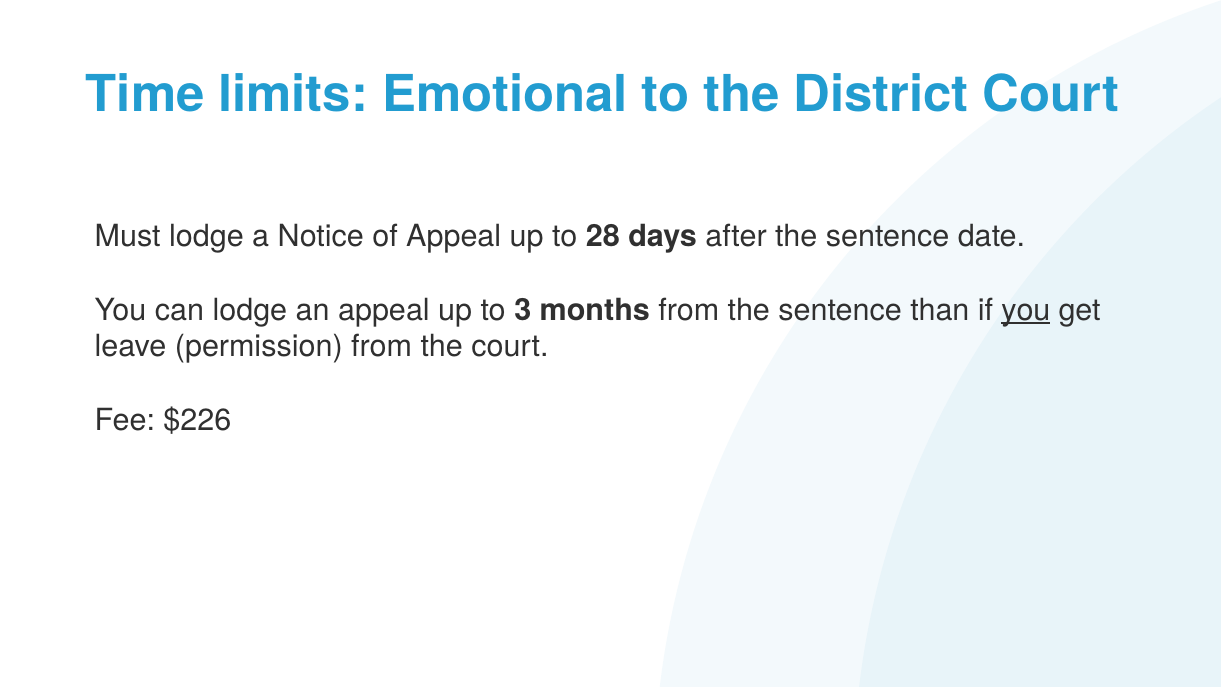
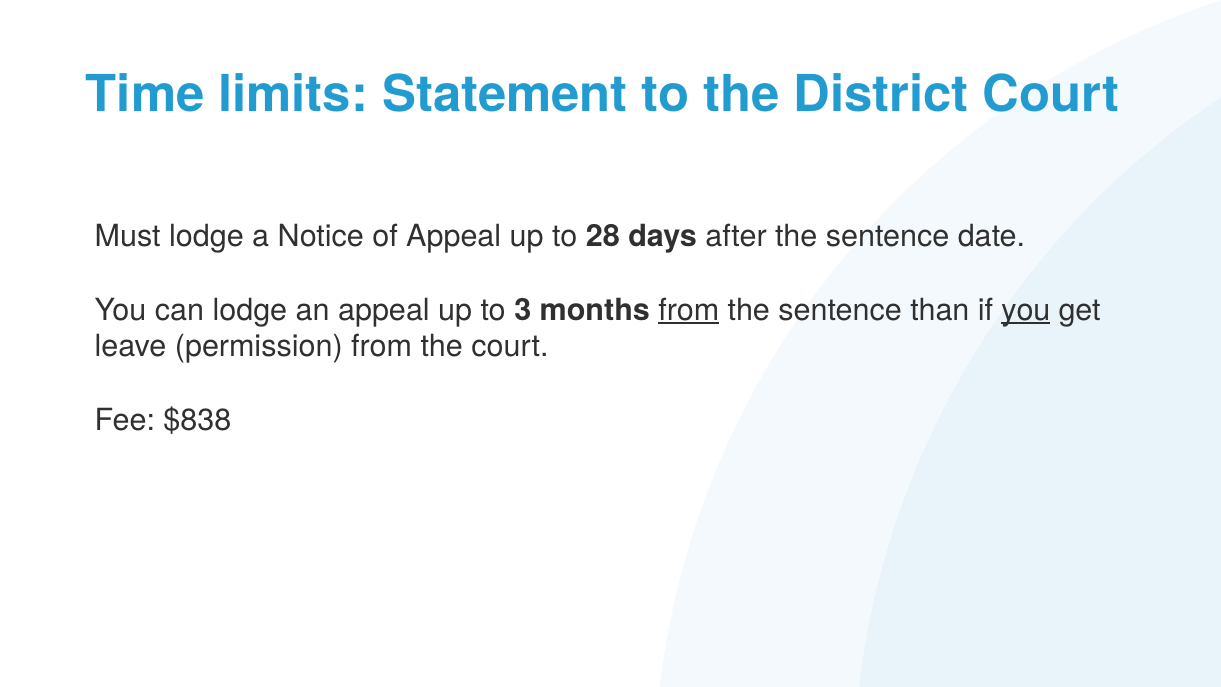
Emotional: Emotional -> Statement
from at (689, 310) underline: none -> present
$226: $226 -> $838
